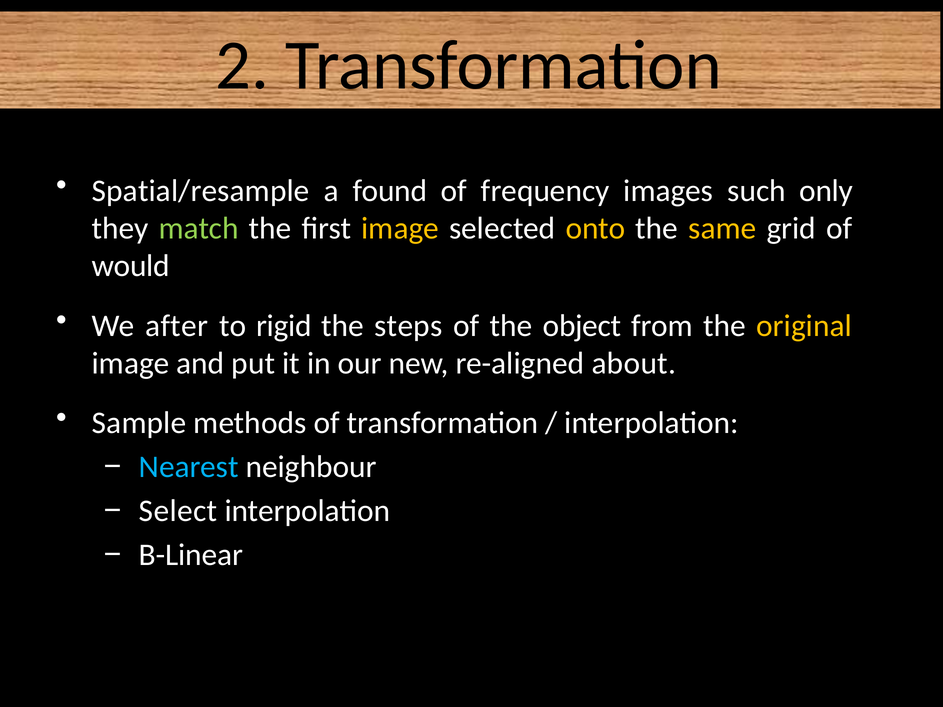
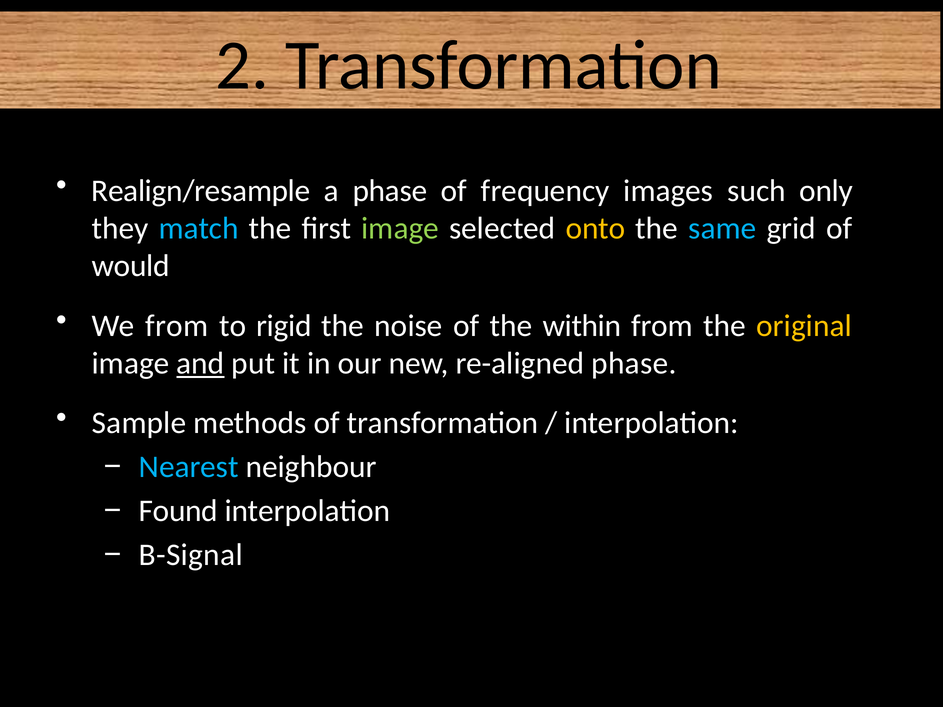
Spatial/resample: Spatial/resample -> Realign/resample
a found: found -> phase
match colour: light green -> light blue
image at (400, 228) colour: yellow -> light green
same colour: yellow -> light blue
We after: after -> from
steps: steps -> noise
object: object -> within
and underline: none -> present
re-aligned about: about -> phase
Select: Select -> Found
B-Linear: B-Linear -> B-Signal
